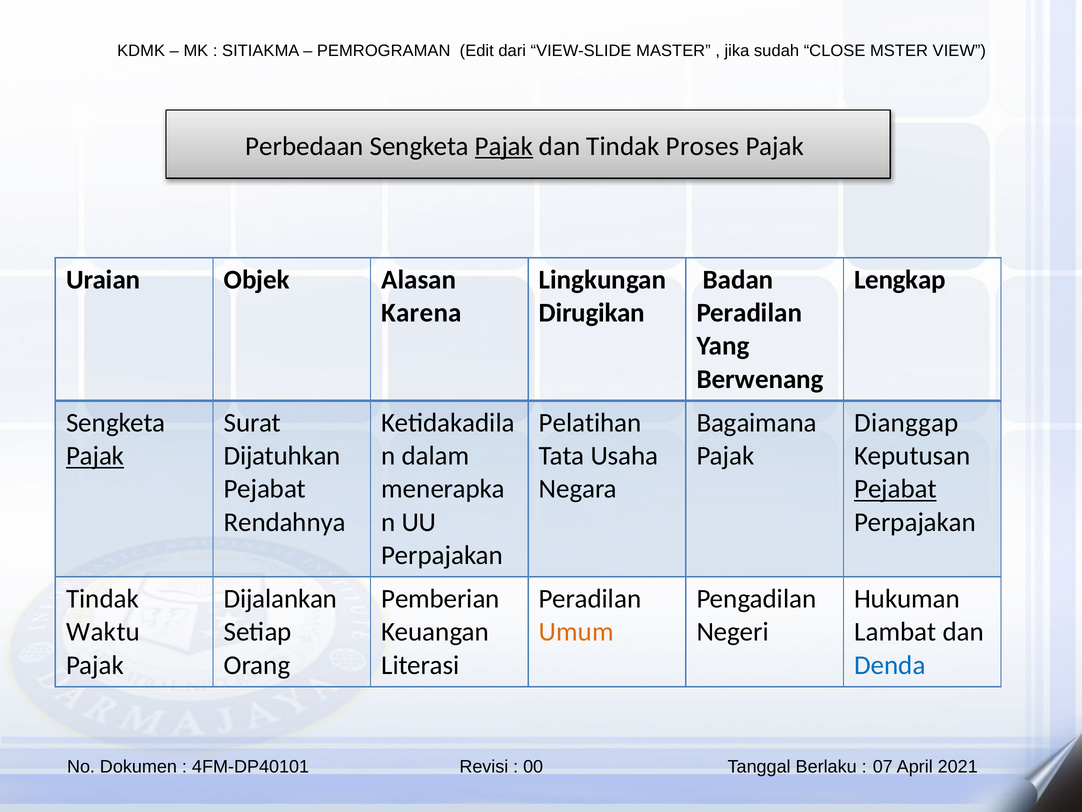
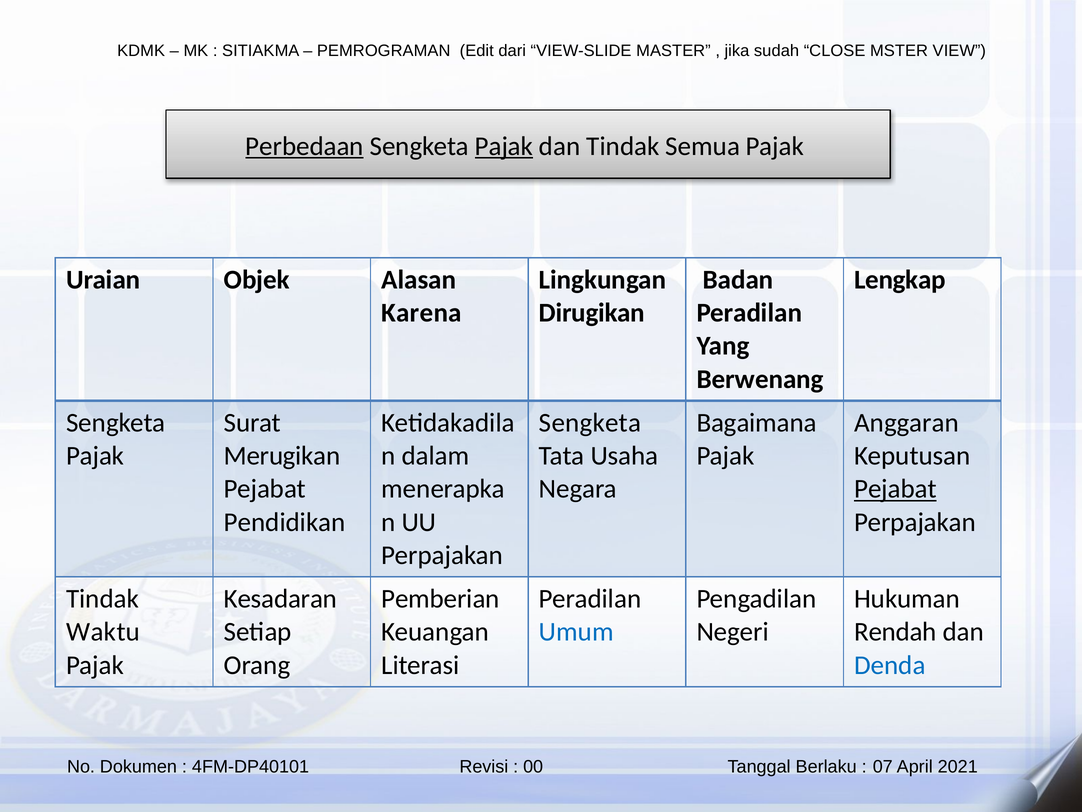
Perbedaan underline: none -> present
Proses: Proses -> Semua
Pelatihan at (590, 423): Pelatihan -> Sengketa
Dianggap: Dianggap -> Anggaran
Pajak at (95, 456) underline: present -> none
Dijatuhkan: Dijatuhkan -> Merugikan
Rendahnya: Rendahnya -> Pendidikan
Dijalankan: Dijalankan -> Kesadaran
Umum colour: orange -> blue
Lambat: Lambat -> Rendah
